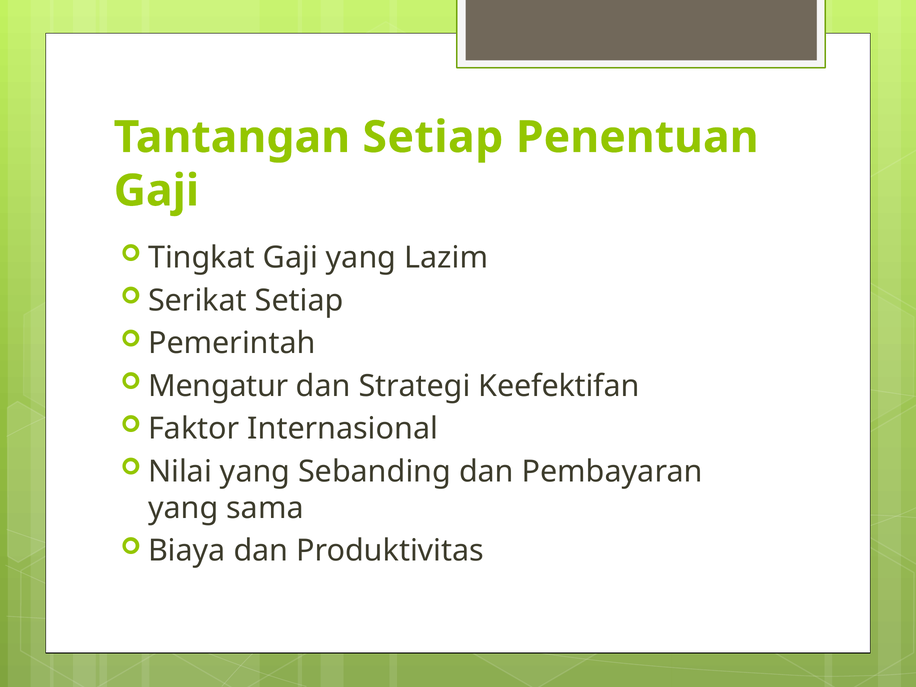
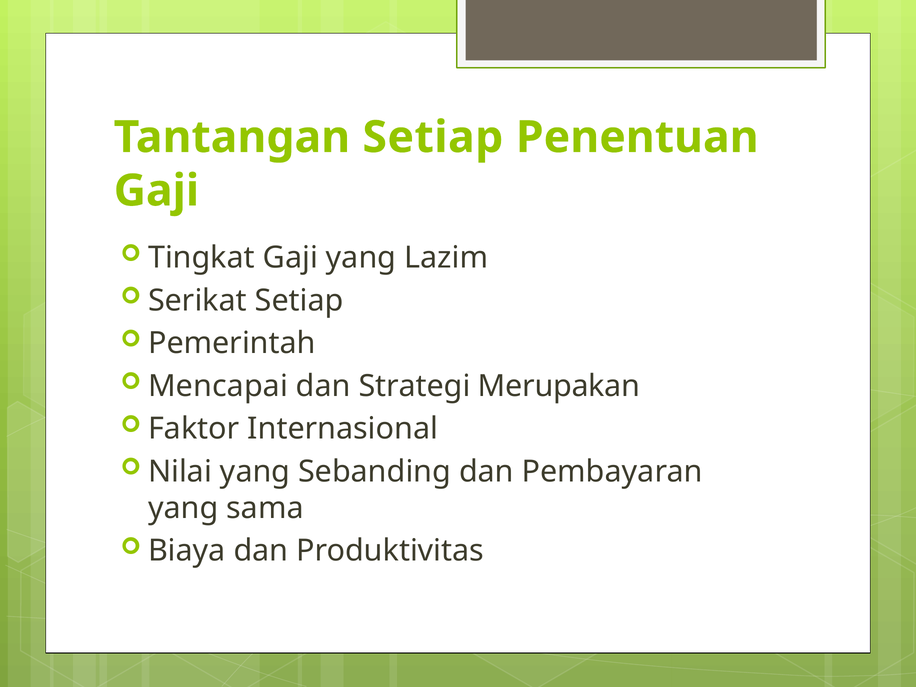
Mengatur: Mengatur -> Mencapai
Keefektifan: Keefektifan -> Merupakan
